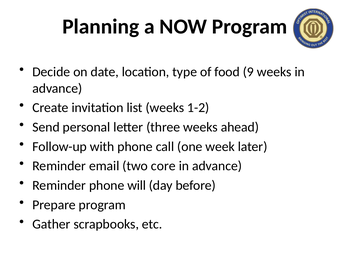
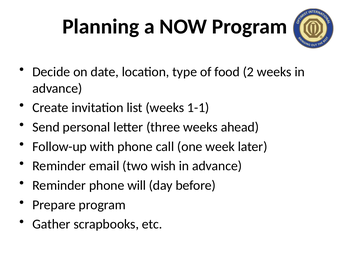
9: 9 -> 2
1-2: 1-2 -> 1-1
core: core -> wish
